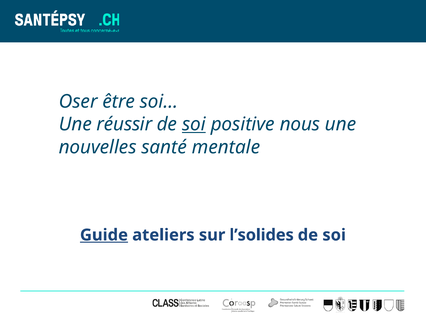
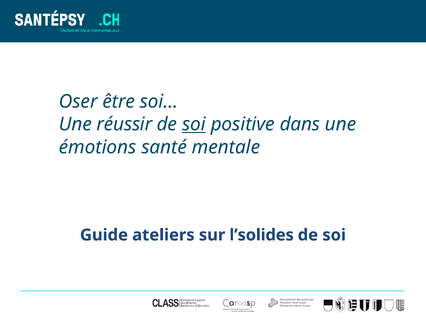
nous: nous -> dans
nouvelles: nouvelles -> émotions
Guide underline: present -> none
